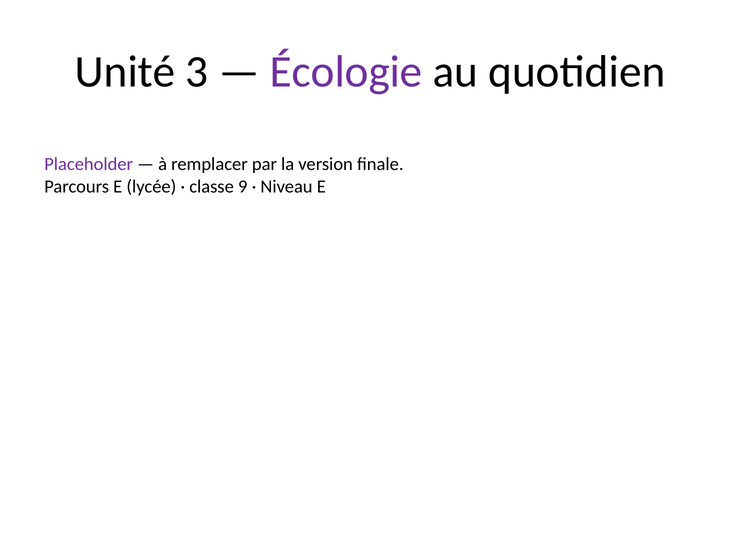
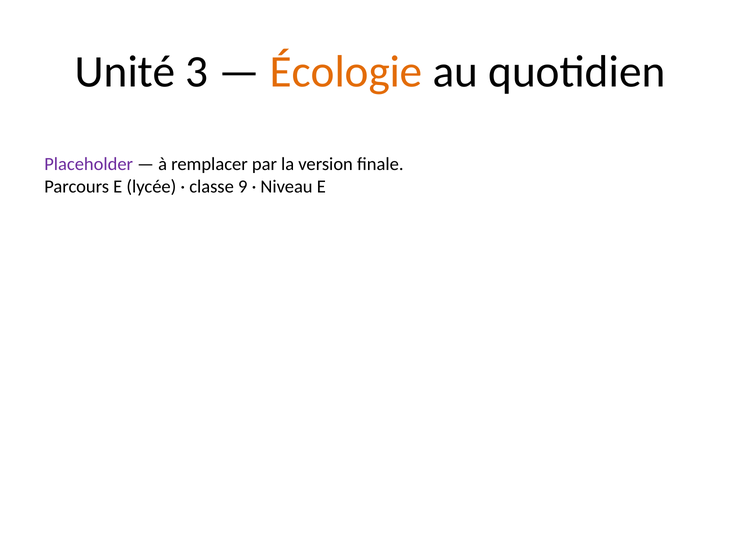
Écologie colour: purple -> orange
